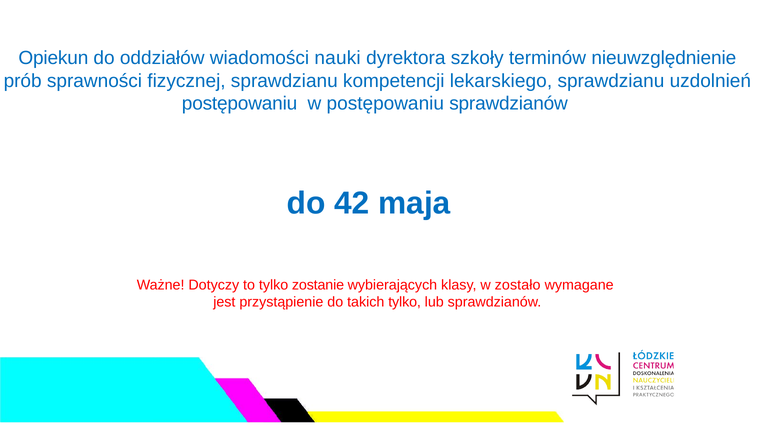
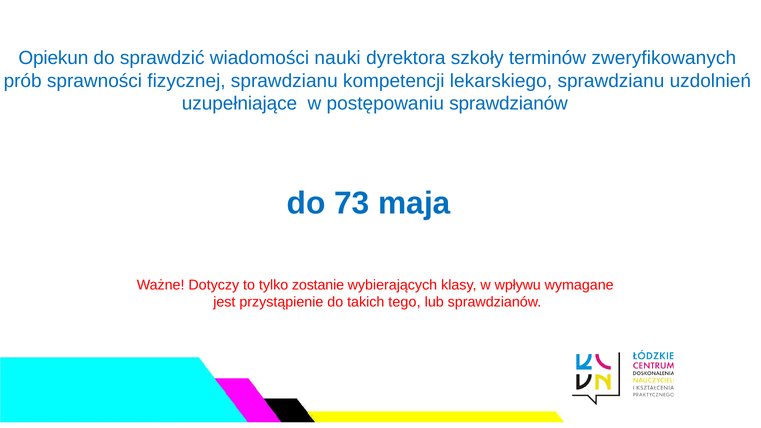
oddziałów: oddziałów -> sprawdzić
nieuwzględnienie: nieuwzględnienie -> zweryfikowanych
postępowaniu at (240, 104): postępowaniu -> uzupełniające
42: 42 -> 73
zostało: zostało -> wpływu
takich tylko: tylko -> tego
